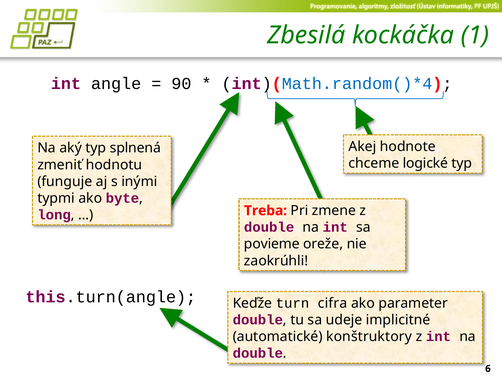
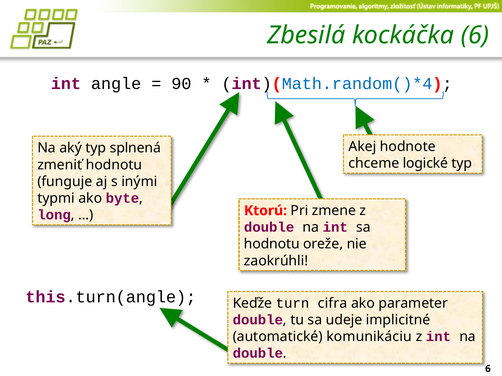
kockáčka 1: 1 -> 6
Treba: Treba -> Ktorú
povieme at (272, 244): povieme -> hodnotu
konštruktory: konštruktory -> komunikáciu
